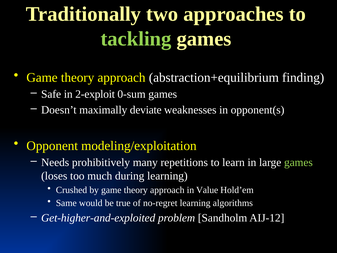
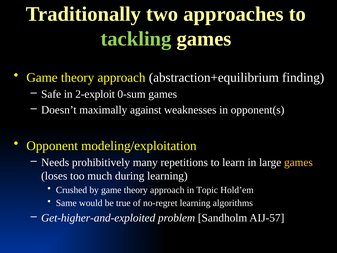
deviate: deviate -> against
games at (298, 162) colour: light green -> yellow
Value: Value -> Topic
AIJ-12: AIJ-12 -> AIJ-57
